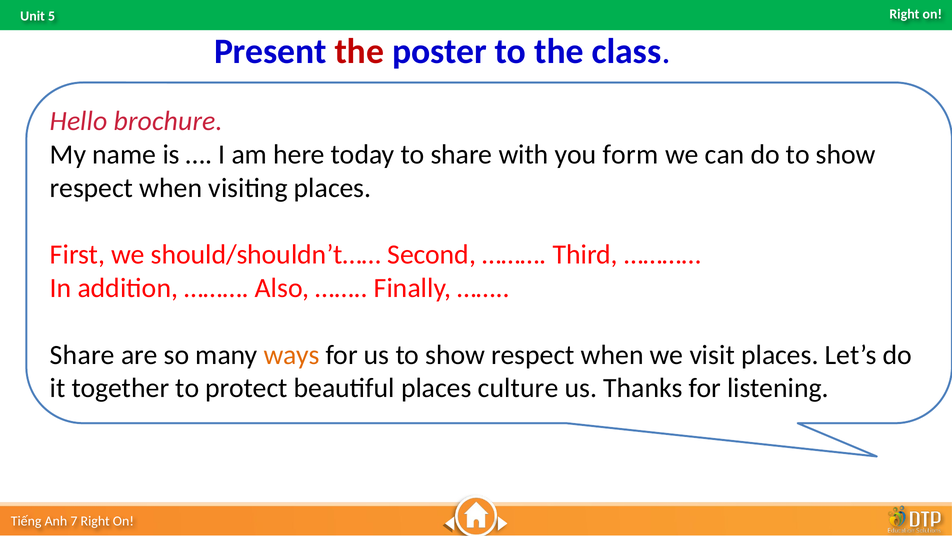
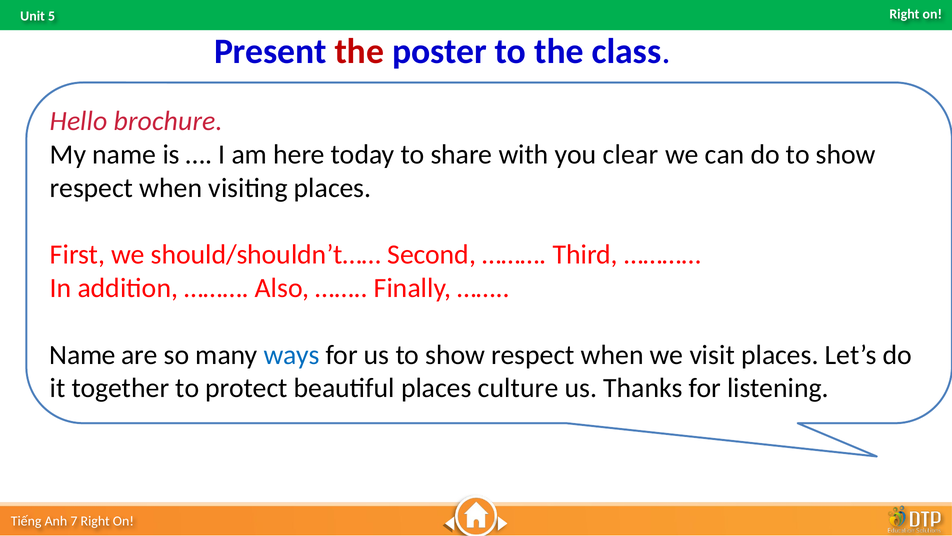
form: form -> clear
Share at (82, 355): Share -> Name
ways colour: orange -> blue
